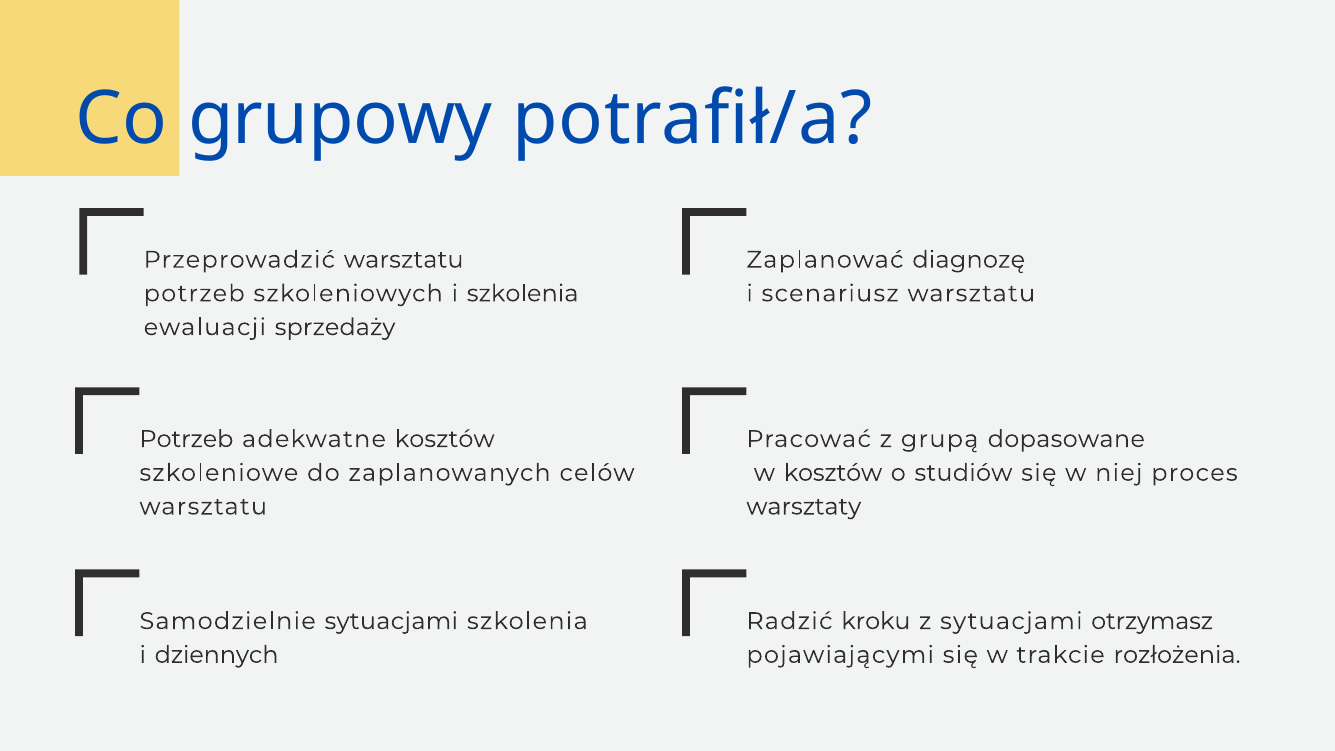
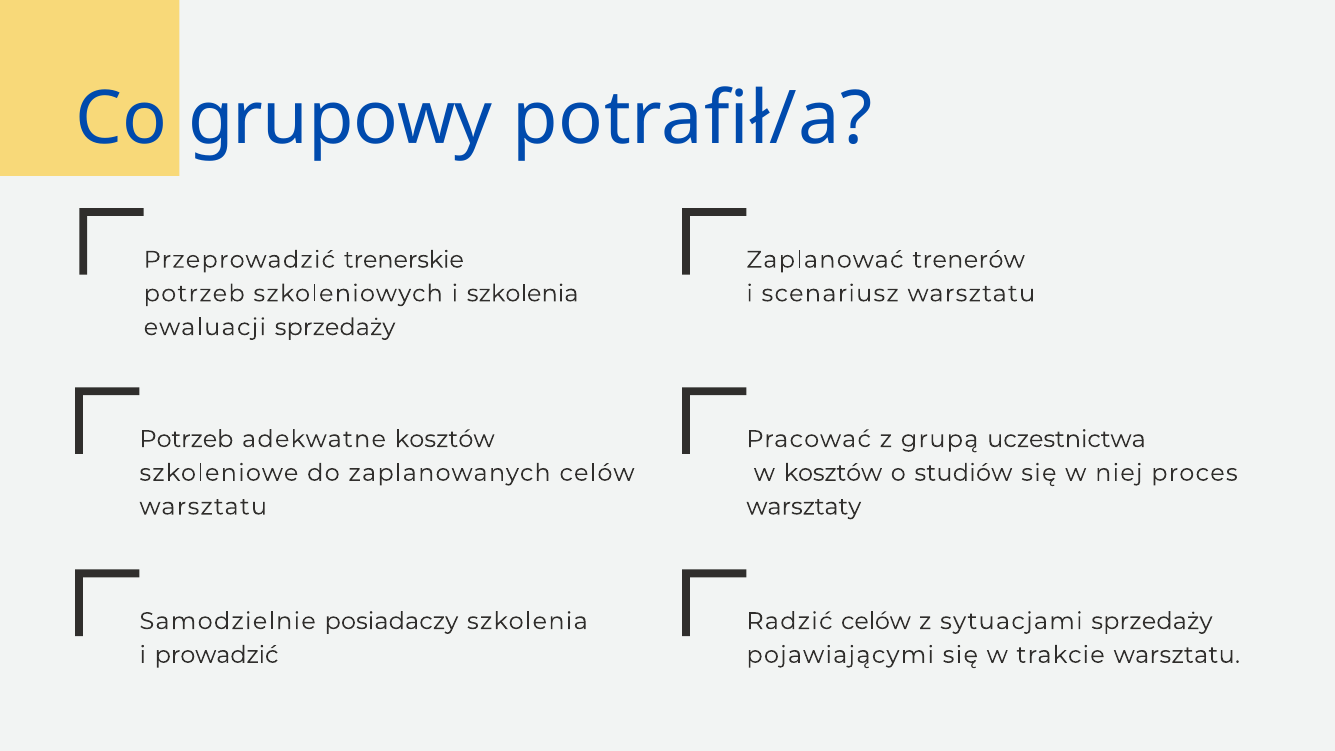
Przeprowadzić warsztatu: warsztatu -> trenerskie
diagnozę: diagnozę -> trenerów
dopasowane: dopasowane -> uczestnictwa
Samodzielnie sytuacjami: sytuacjami -> posiadaczy
Radzić kroku: kroku -> celów
sytuacjami otrzymasz: otrzymasz -> sprzedaży
dziennych: dziennych -> prowadzić
trakcie rozłożenia: rozłożenia -> warsztatu
